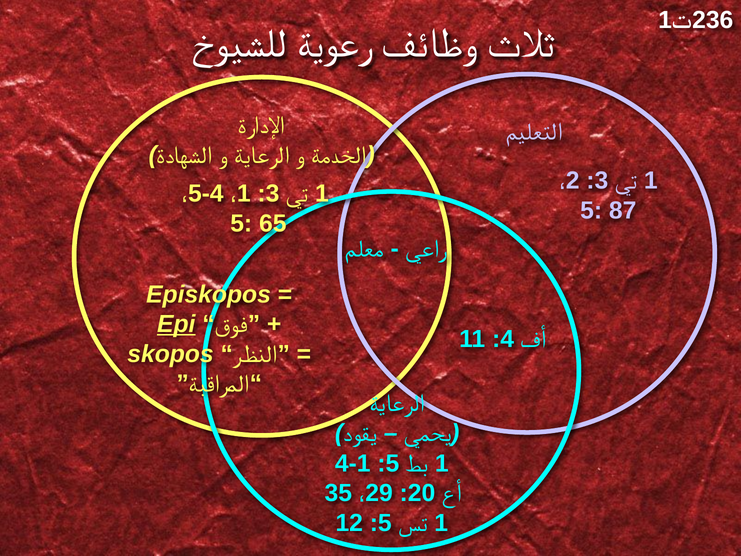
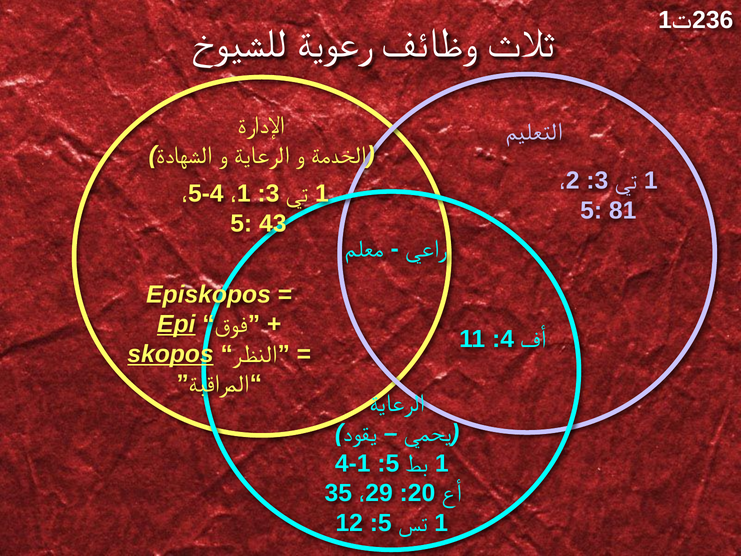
87: 87 -> 81
65: 65 -> 43
skopos underline: none -> present
